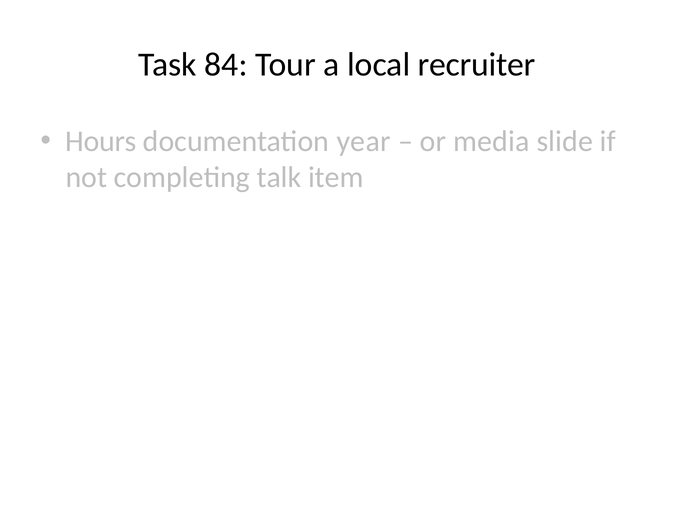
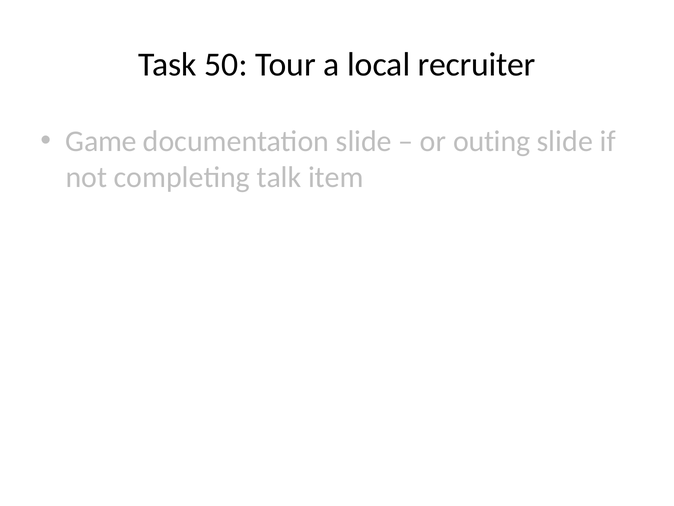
84: 84 -> 50
Hours: Hours -> Game
documentation year: year -> slide
media: media -> outing
